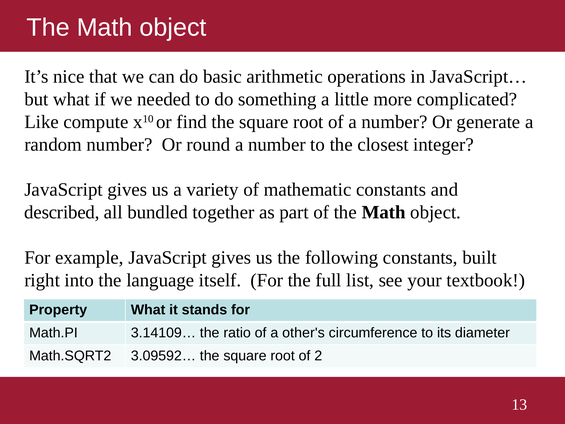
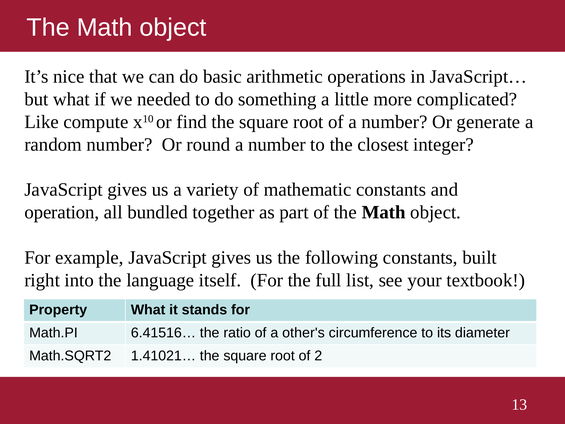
described: described -> operation
3.14109…: 3.14109… -> 6.41516…
3.09592…: 3.09592… -> 1.41021…
